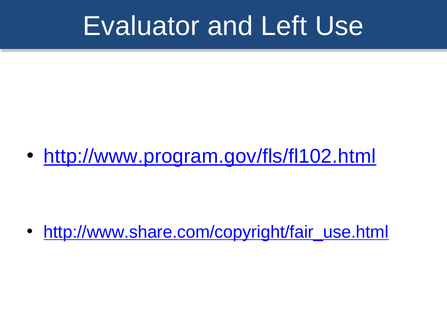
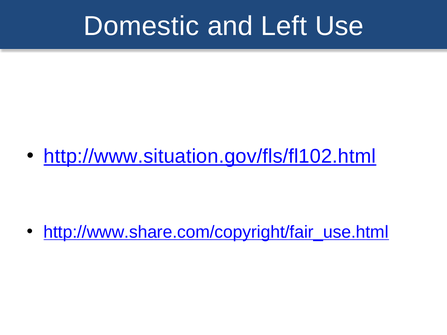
Evaluator: Evaluator -> Domestic
http://www.program.gov/fls/fl102.html: http://www.program.gov/fls/fl102.html -> http://www.situation.gov/fls/fl102.html
